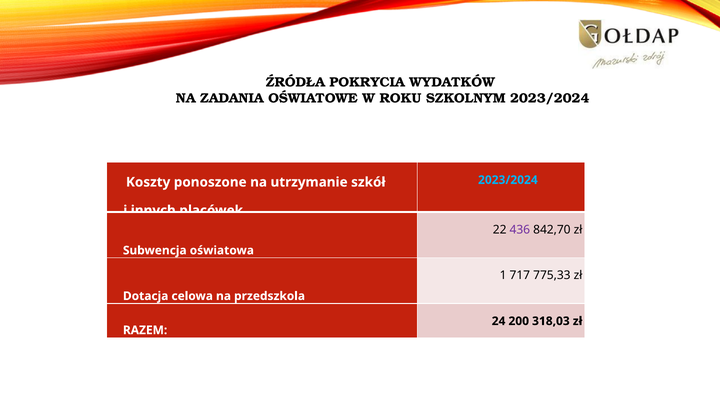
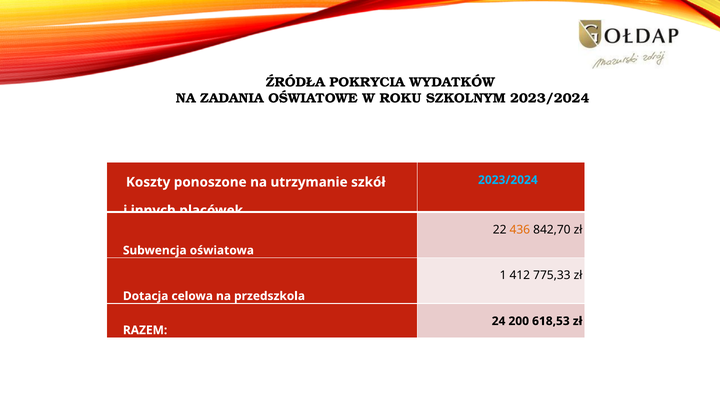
436 colour: purple -> orange
717: 717 -> 412
318,03: 318,03 -> 618,53
